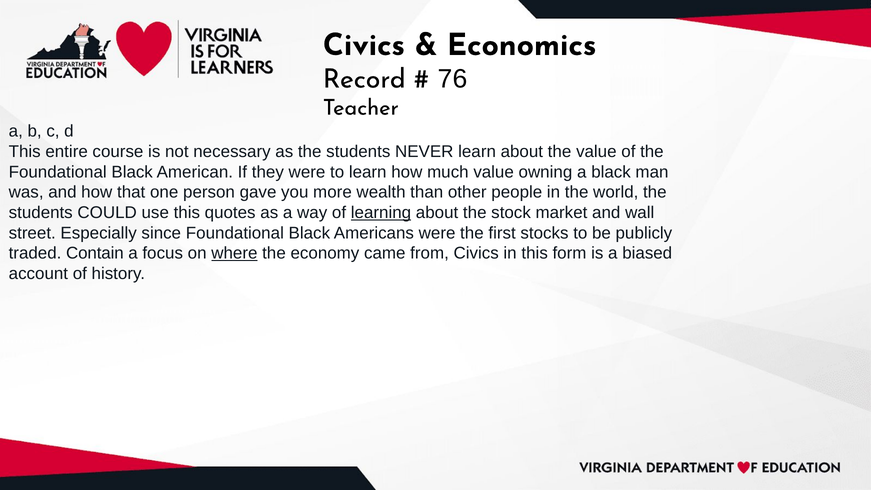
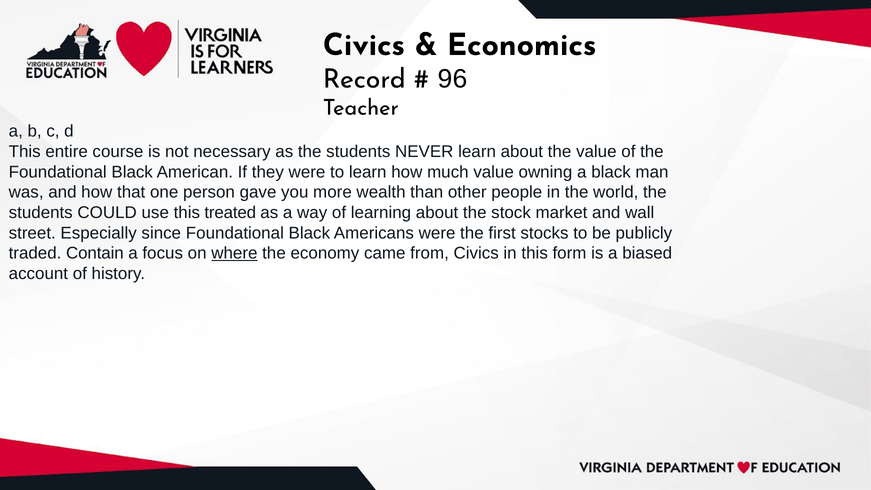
76: 76 -> 96
quotes: quotes -> treated
learning underline: present -> none
